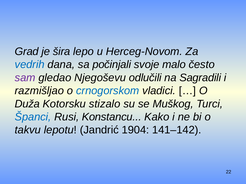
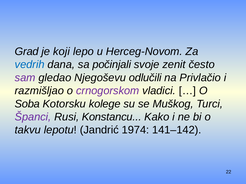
šira: šira -> koji
malo: malo -> zenit
Sagradili: Sagradili -> Privlačio
crnogorskom colour: blue -> purple
Duža: Duža -> Soba
stizalo: stizalo -> kolege
Španci colour: blue -> purple
1904: 1904 -> 1974
